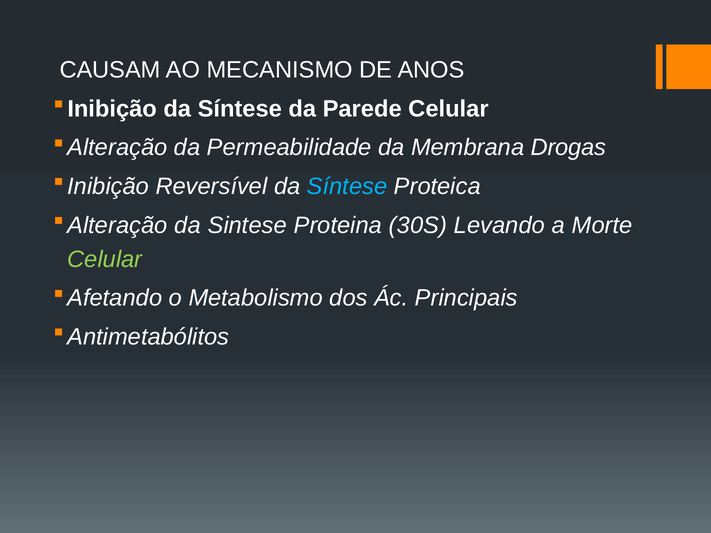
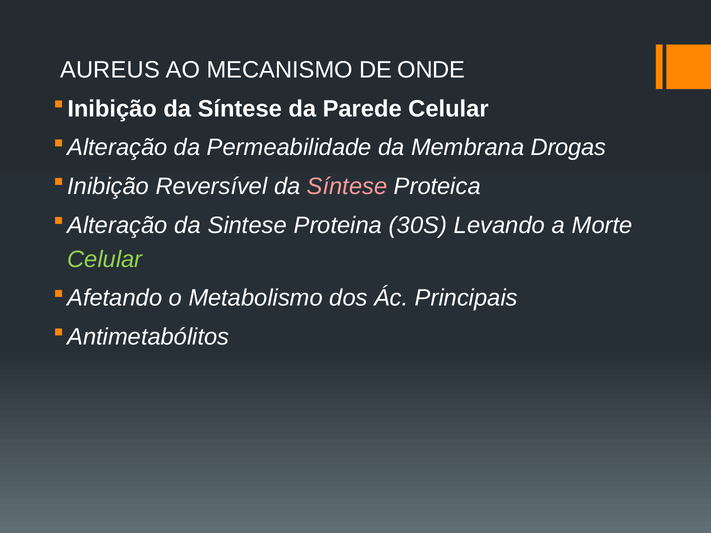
CAUSAM: CAUSAM -> AUREUS
ANOS: ANOS -> ONDE
Síntese at (347, 186) colour: light blue -> pink
